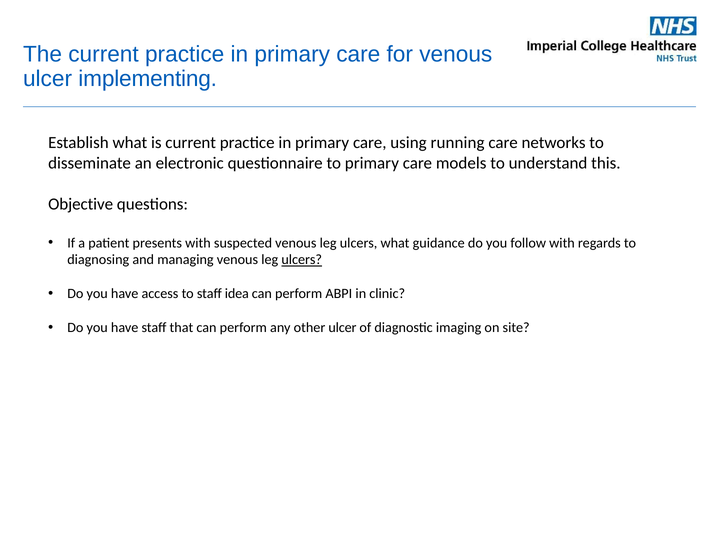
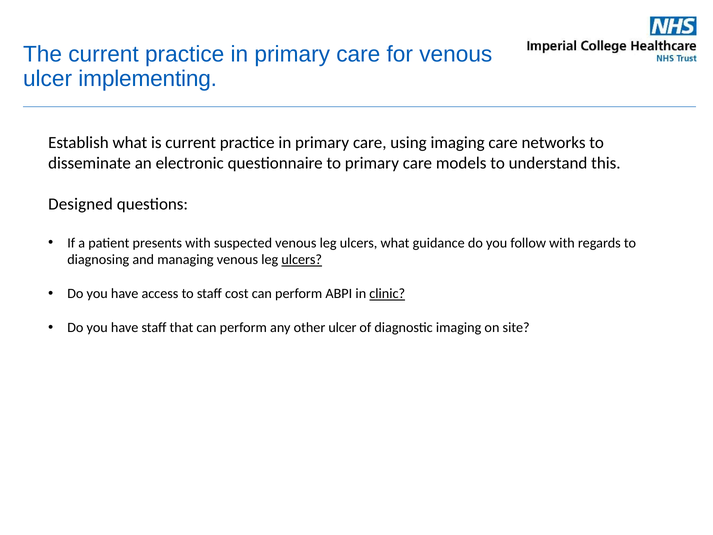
using running: running -> imaging
Objective: Objective -> Designed
idea: idea -> cost
clinic underline: none -> present
